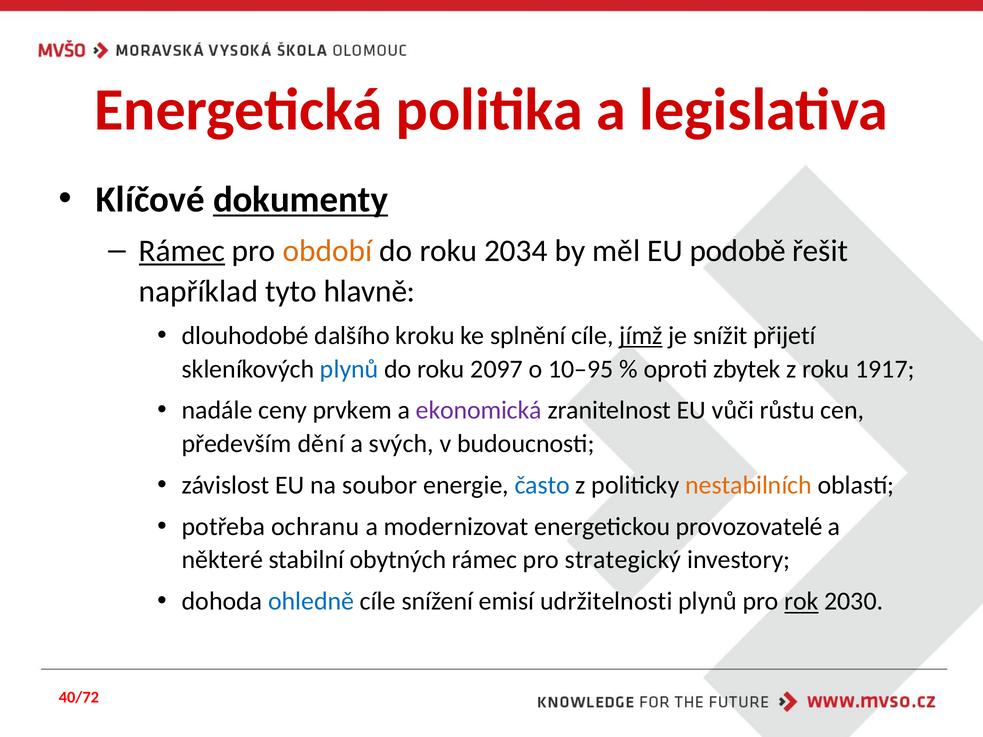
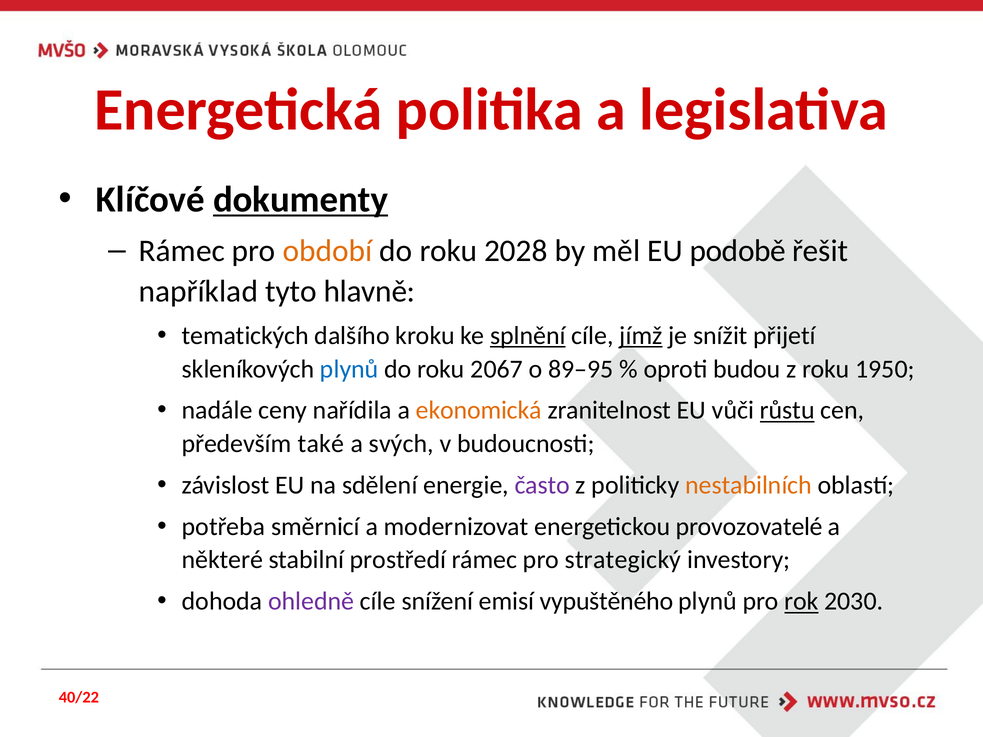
Rámec at (182, 251) underline: present -> none
2034: 2034 -> 2028
dlouhodobé: dlouhodobé -> tematických
splnění underline: none -> present
2097: 2097 -> 2067
10–95: 10–95 -> 89–95
zbytek: zbytek -> budou
1917: 1917 -> 1950
prvkem: prvkem -> nařídila
ekonomická colour: purple -> orange
růstu underline: none -> present
dění: dění -> také
soubor: soubor -> sdělení
často colour: blue -> purple
ochranu: ochranu -> směrnicí
obytných: obytných -> prostředí
ohledně colour: blue -> purple
udržitelnosti: udržitelnosti -> vypuštěného
40/72: 40/72 -> 40/22
